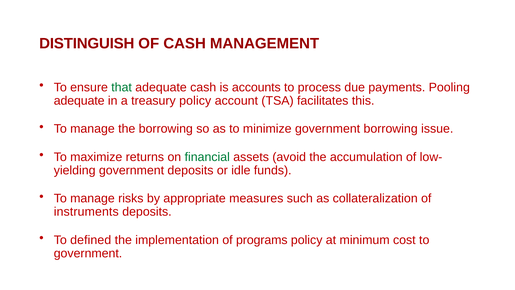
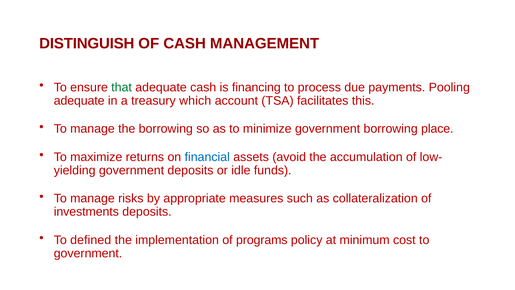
accounts: accounts -> financing
treasury policy: policy -> which
issue: issue -> place
financial colour: green -> blue
instruments: instruments -> investments
